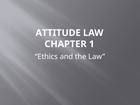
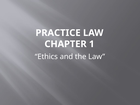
ATTITUDE: ATTITUDE -> PRACTICE
